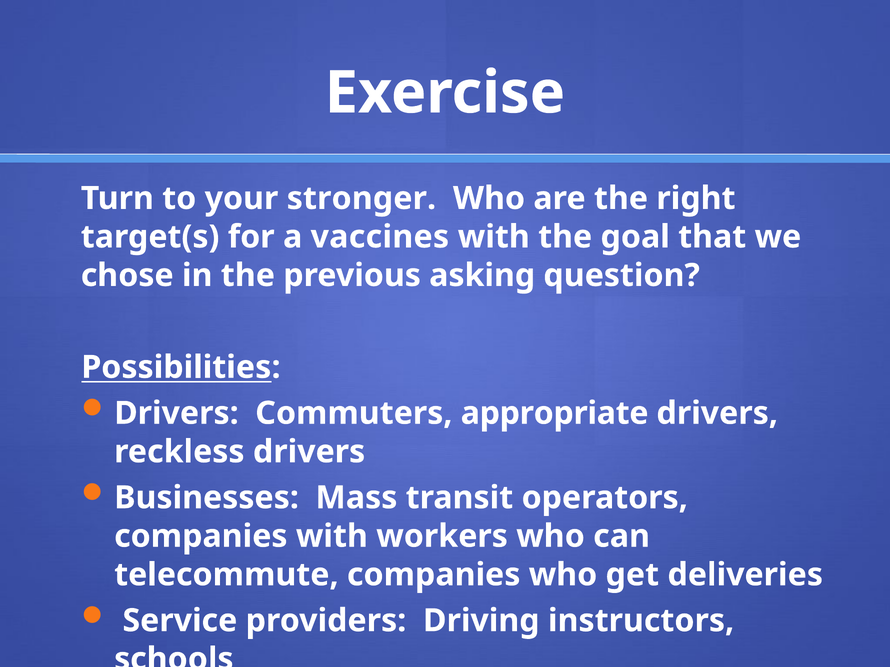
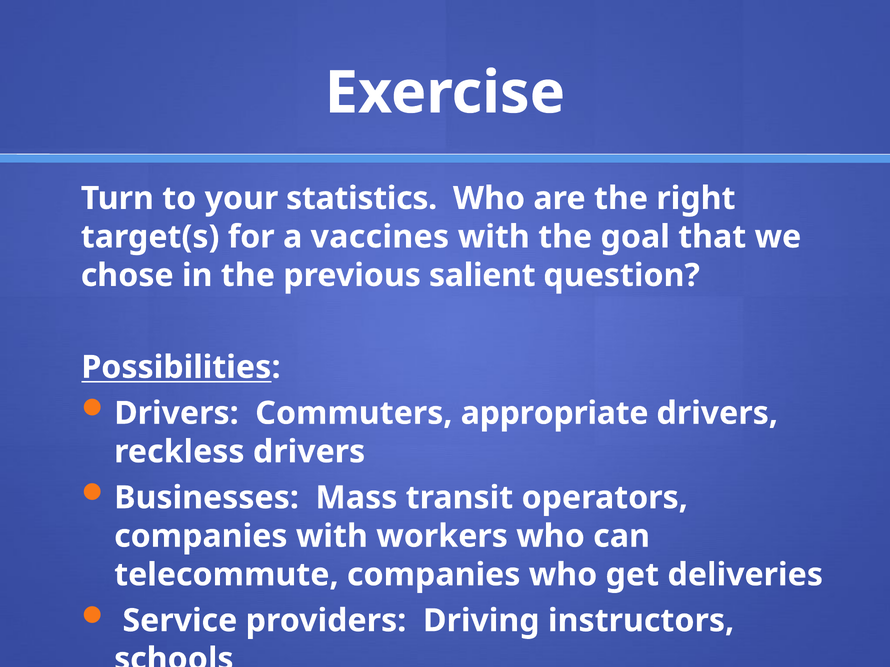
stronger: stronger -> statistics
asking: asking -> salient
